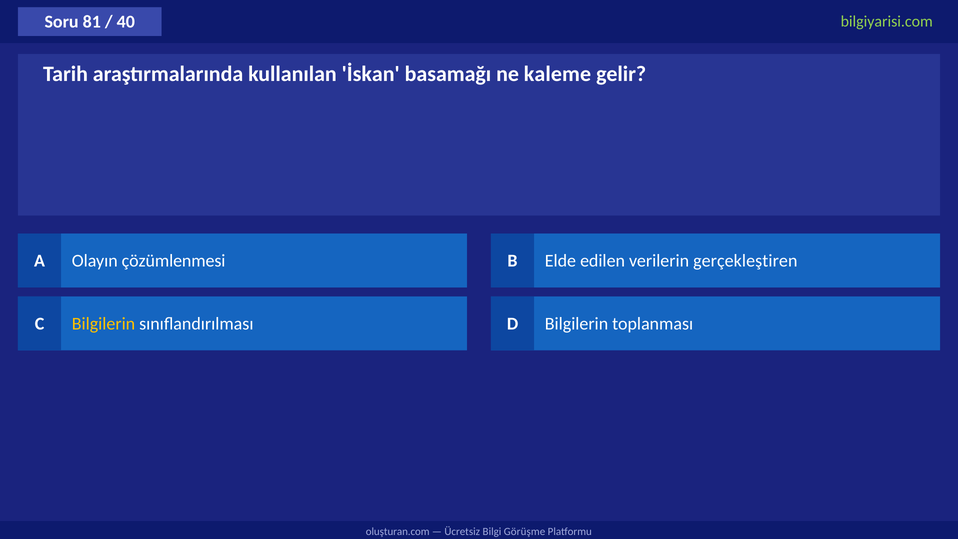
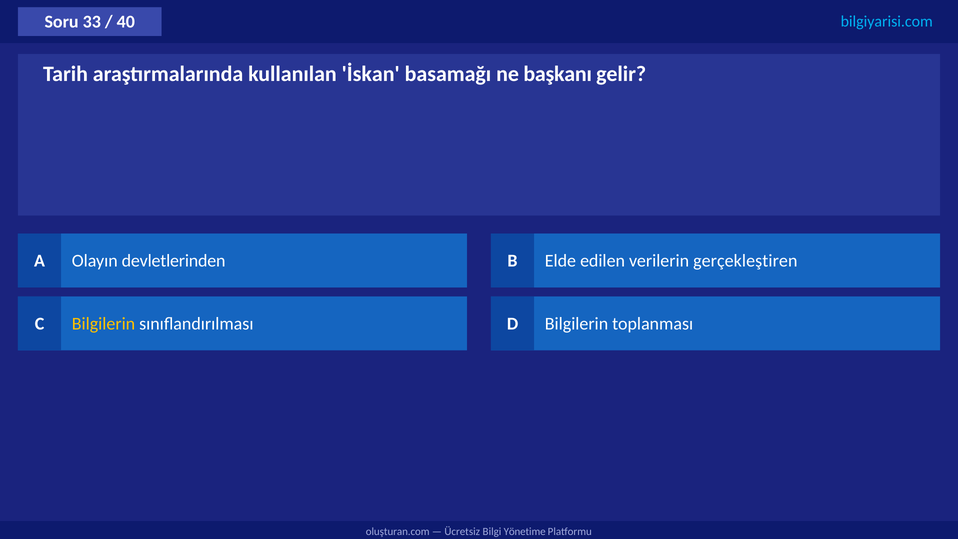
81: 81 -> 33
bilgiyarisi.com colour: light green -> light blue
kaleme: kaleme -> başkanı
çözümlenmesi: çözümlenmesi -> devletlerinden
Görüşme: Görüşme -> Yönetime
